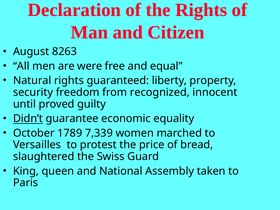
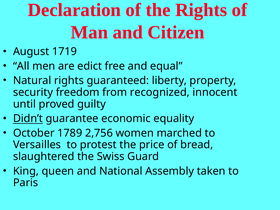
8263: 8263 -> 1719
were: were -> edict
7,339: 7,339 -> 2,756
